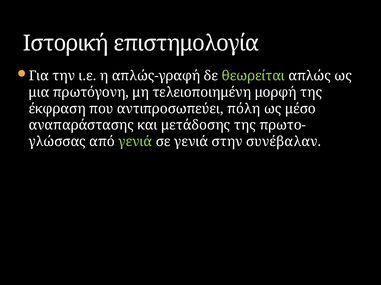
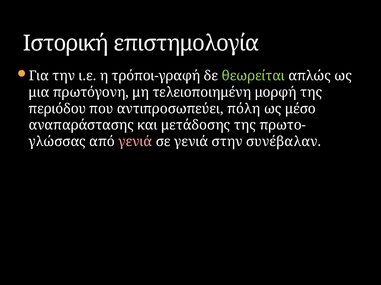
απλώς-γραφή: απλώς-γραφή -> τρόποι-γραφή
έκφραση: έκφραση -> περιόδου
γενιά at (135, 142) colour: light green -> pink
